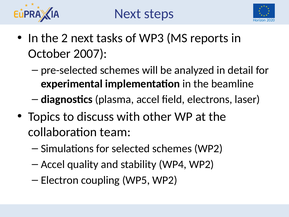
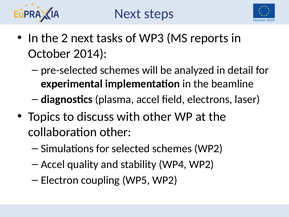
2007: 2007 -> 2014
collaboration team: team -> other
